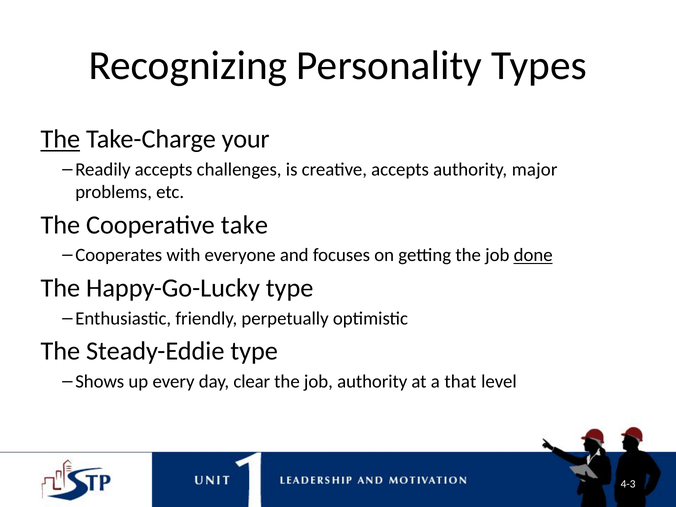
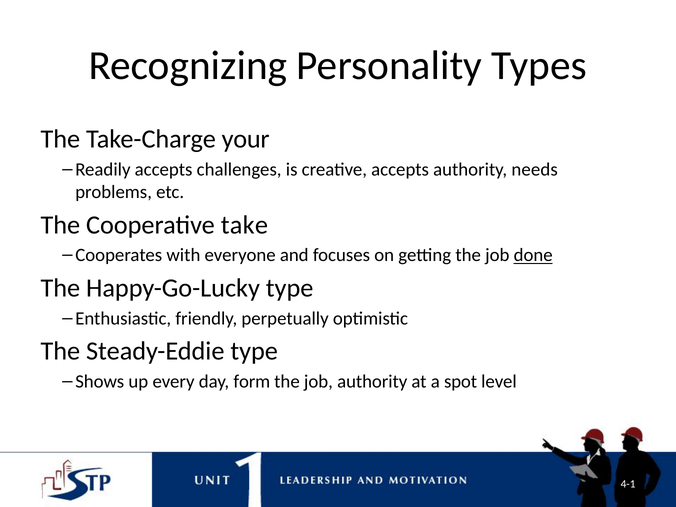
The at (60, 139) underline: present -> none
major: major -> needs
clear: clear -> form
that: that -> spot
4-3: 4-3 -> 4-1
